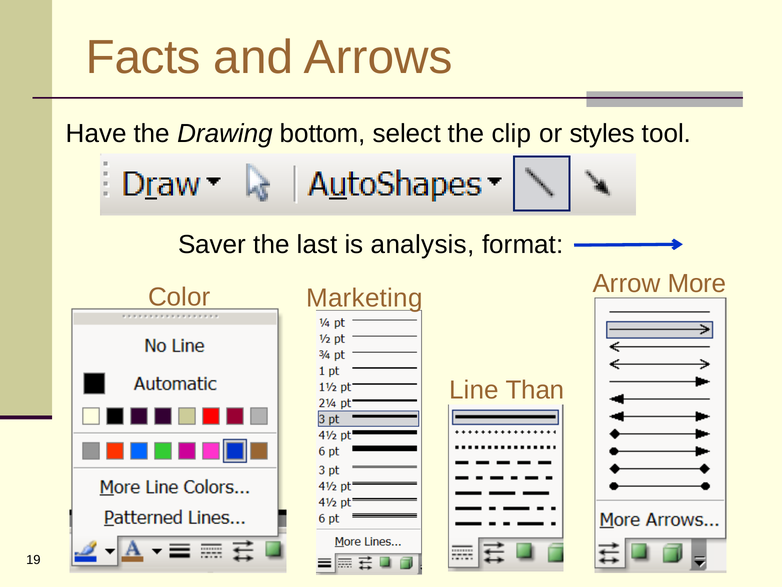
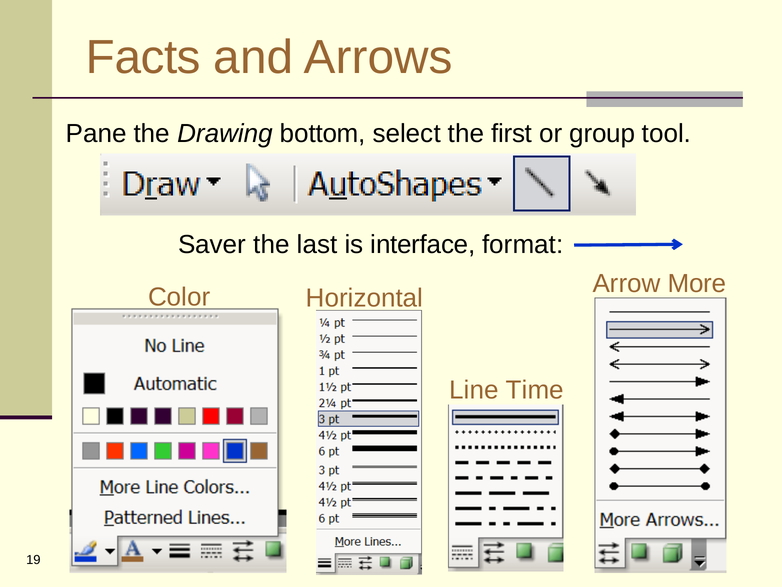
Have: Have -> Pane
clip: clip -> first
styles: styles -> group
analysis: analysis -> interface
Marketing: Marketing -> Horizontal
Than: Than -> Time
